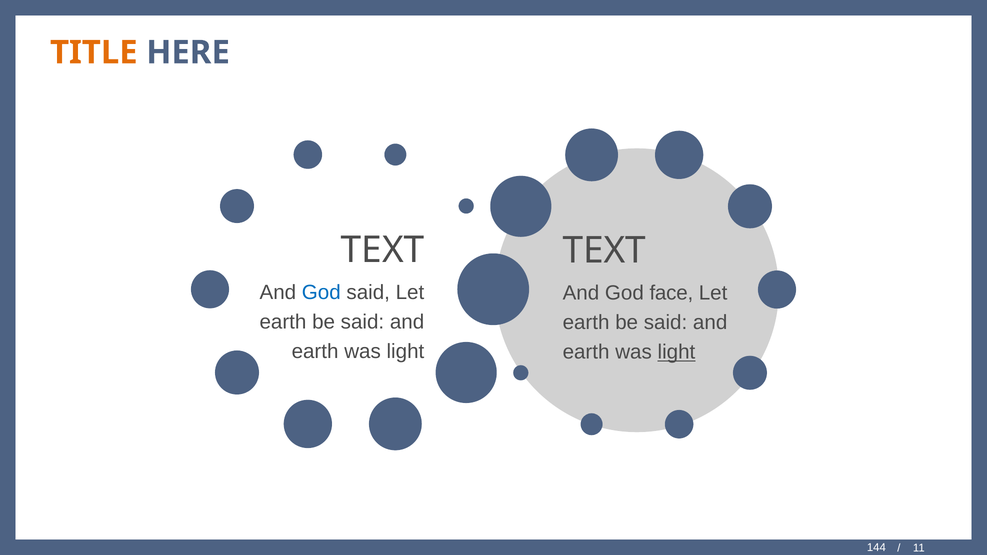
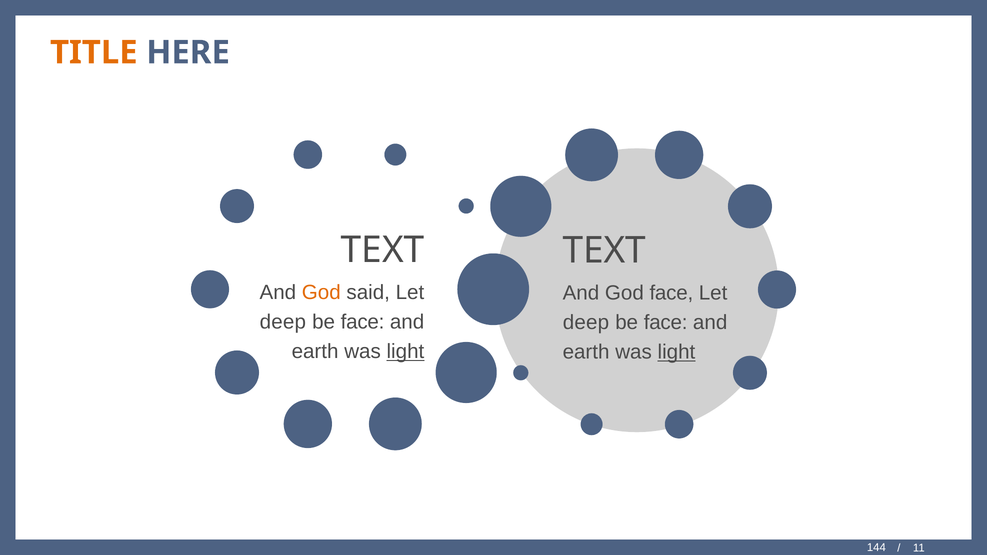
God at (321, 293) colour: blue -> orange
earth at (283, 322): earth -> deep
said at (362, 322): said -> face
earth at (586, 323): earth -> deep
said at (666, 323): said -> face
light at (405, 352) underline: none -> present
